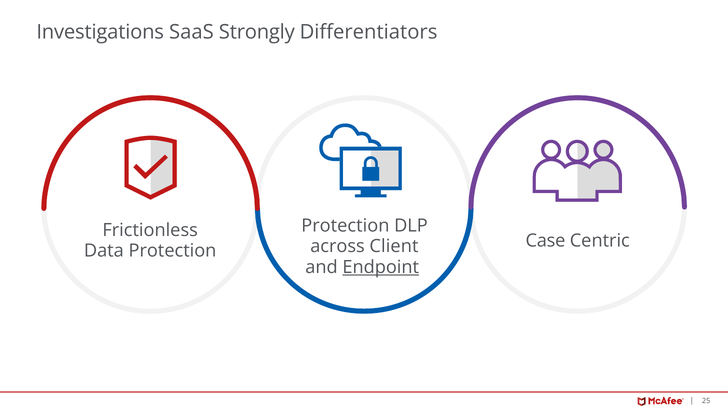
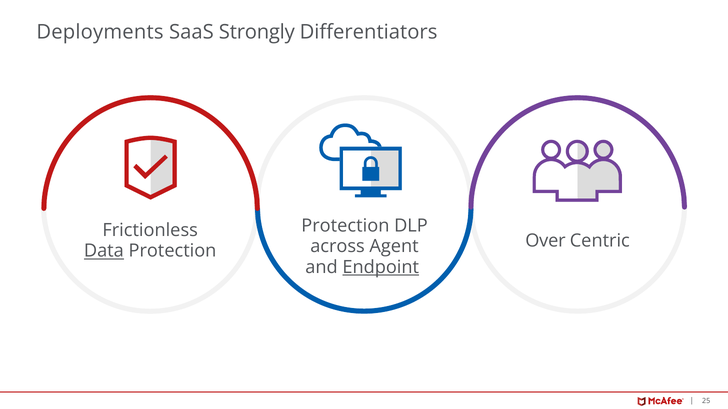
Investigations: Investigations -> Deployments
Case: Case -> Over
Client: Client -> Agent
Data underline: none -> present
